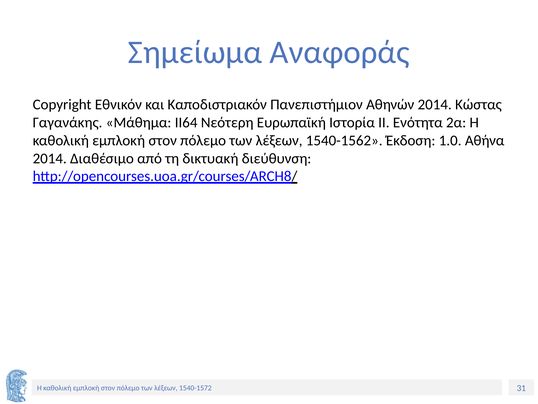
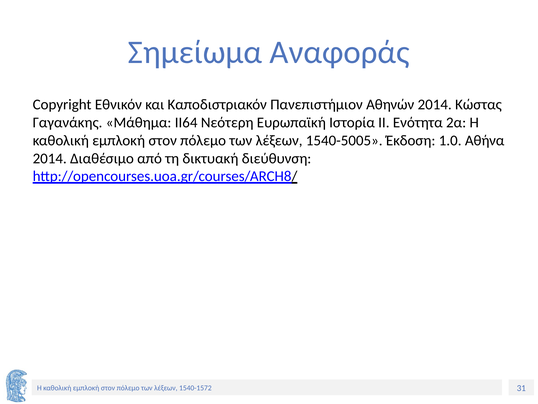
1540-1562: 1540-1562 -> 1540-5005
